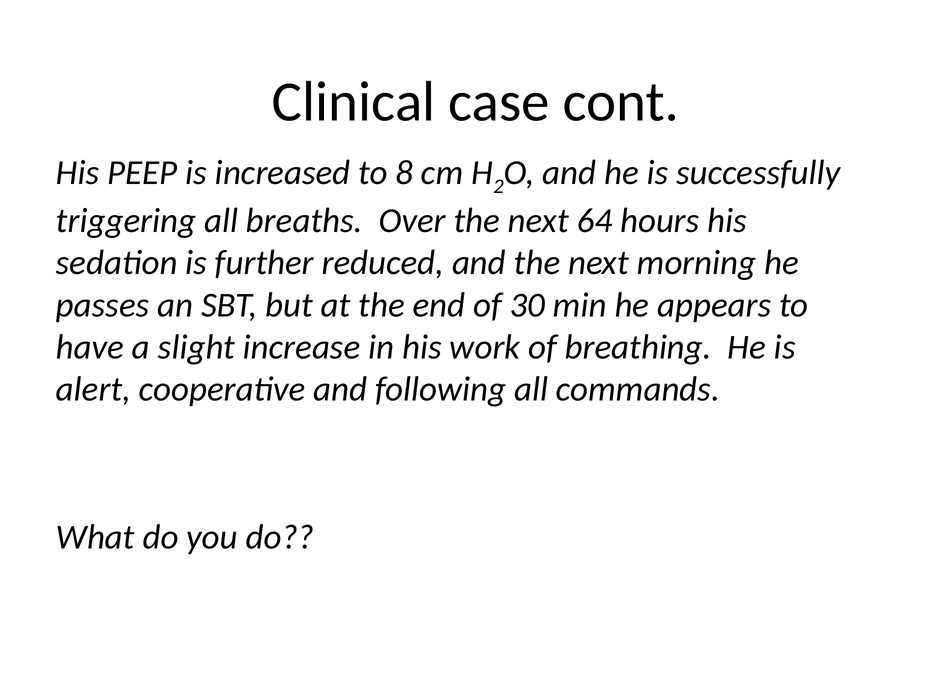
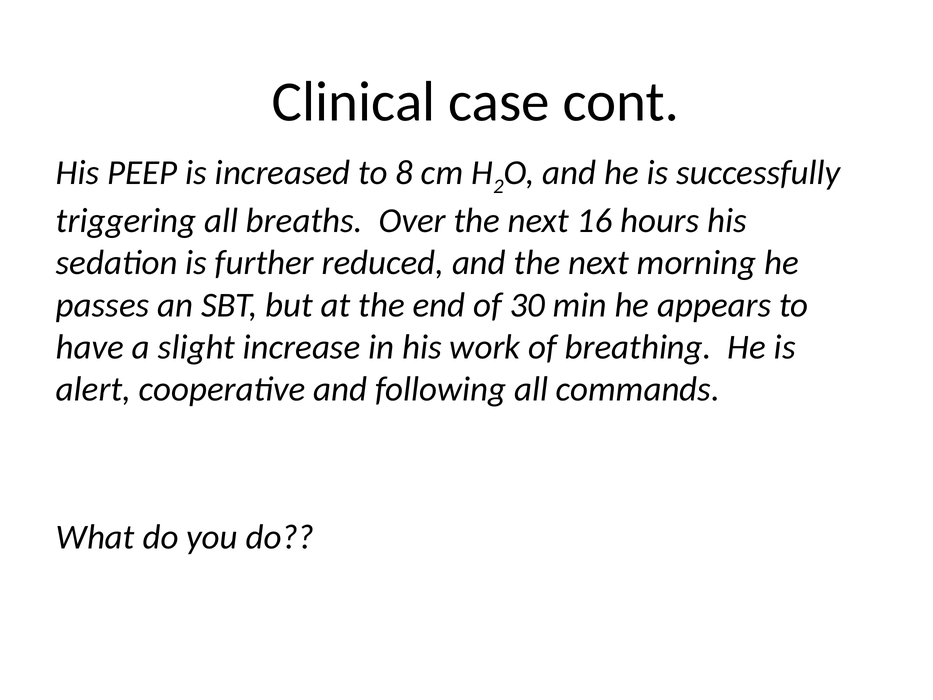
64: 64 -> 16
